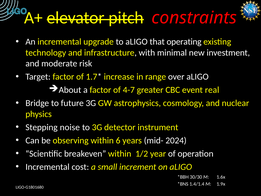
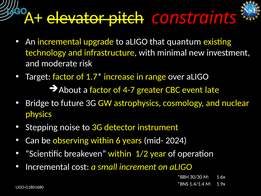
operating: operating -> quantum
real: real -> late
